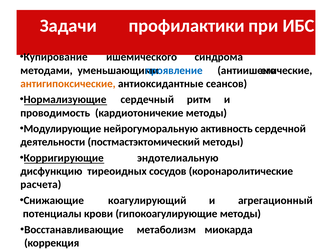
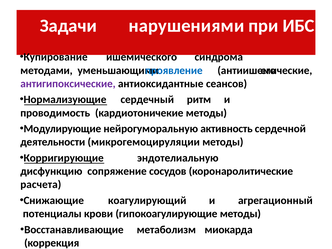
профилактики: профилактики -> нарушениями
антигипоксические colour: orange -> purple
постмастэктомический: постмастэктомический -> микрогемоцируляции
тиреоидных: тиреоидных -> сопряжение
